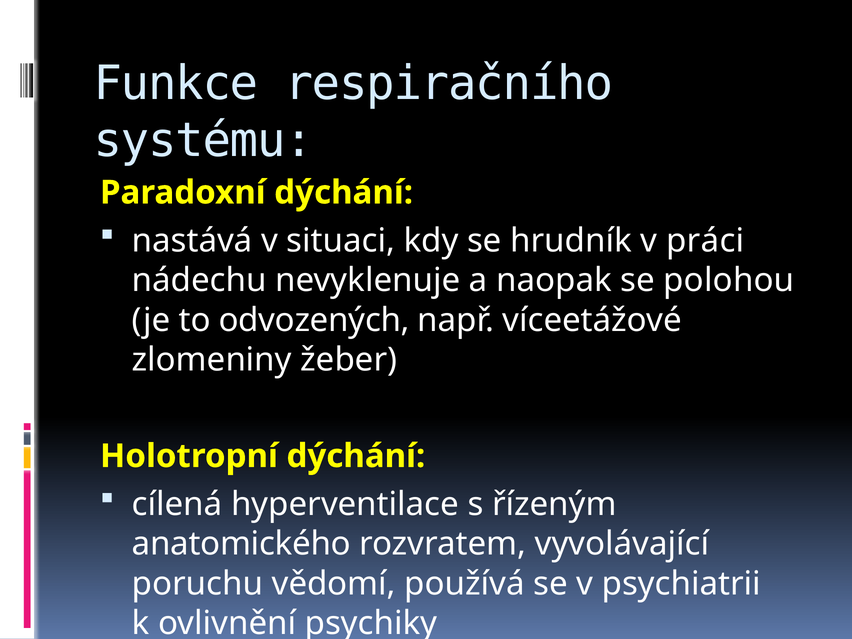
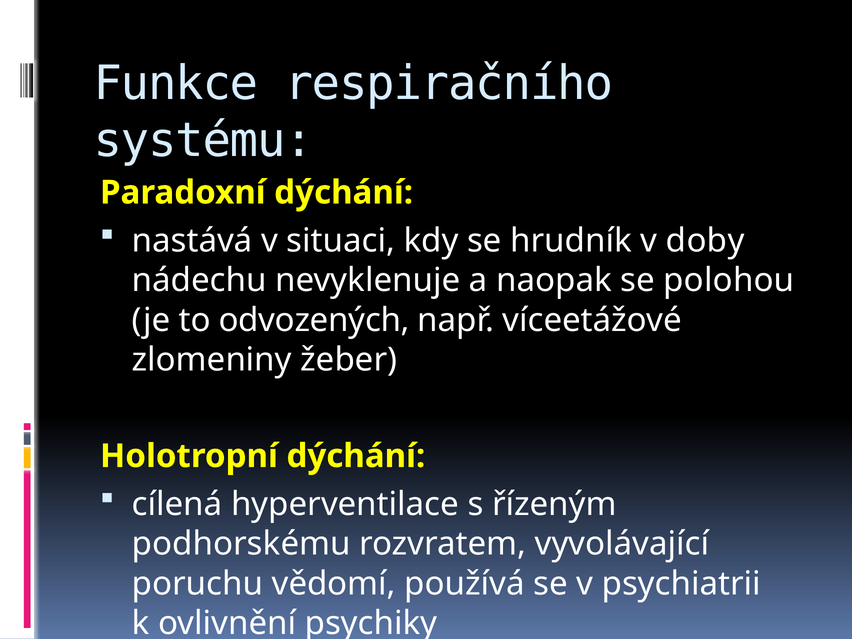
práci: práci -> doby
anatomického: anatomického -> podhorskému
